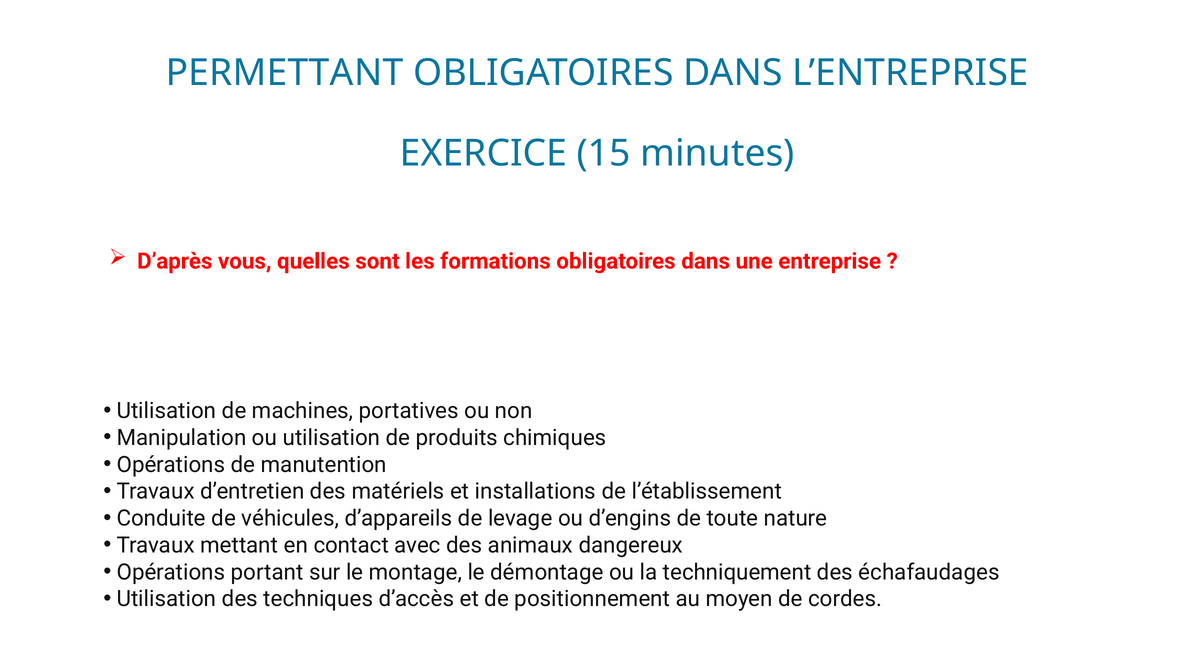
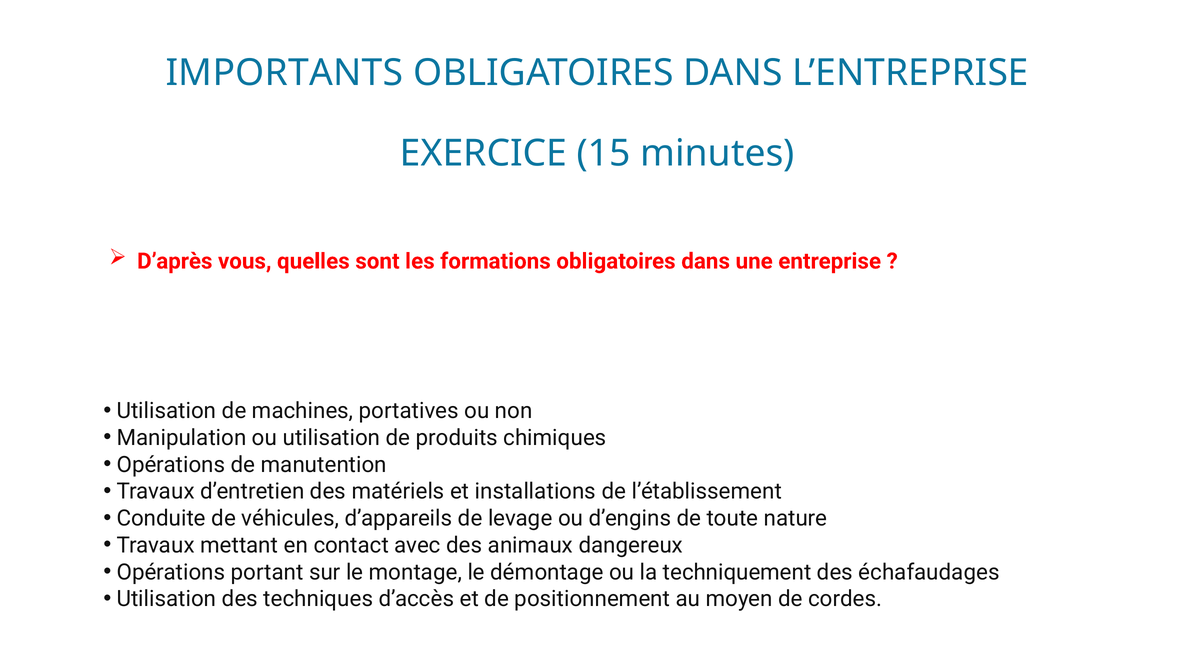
PERMETTANT: PERMETTANT -> IMPORTANTS
